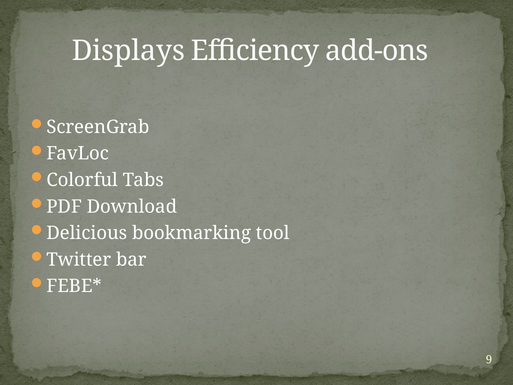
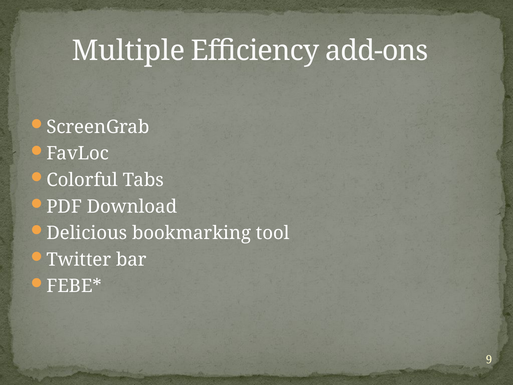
Displays: Displays -> Multiple
